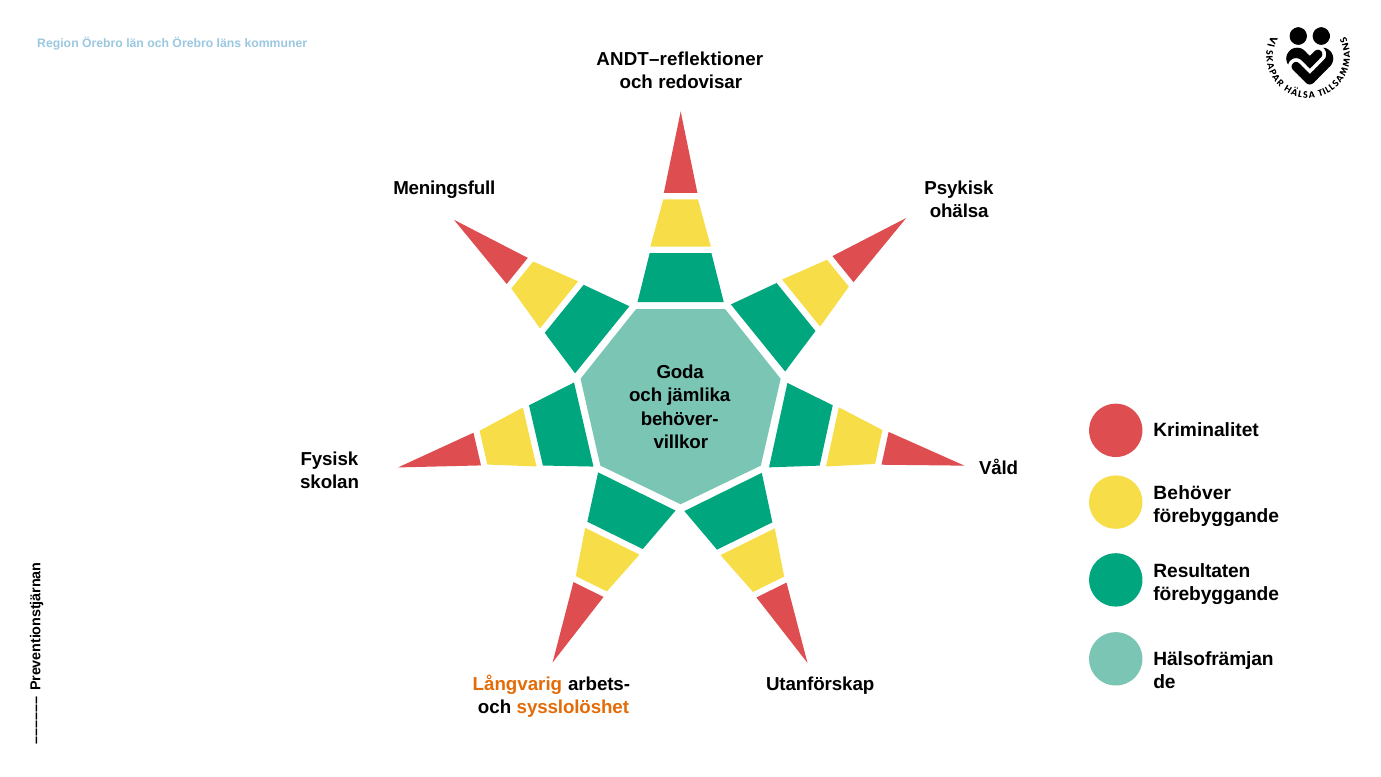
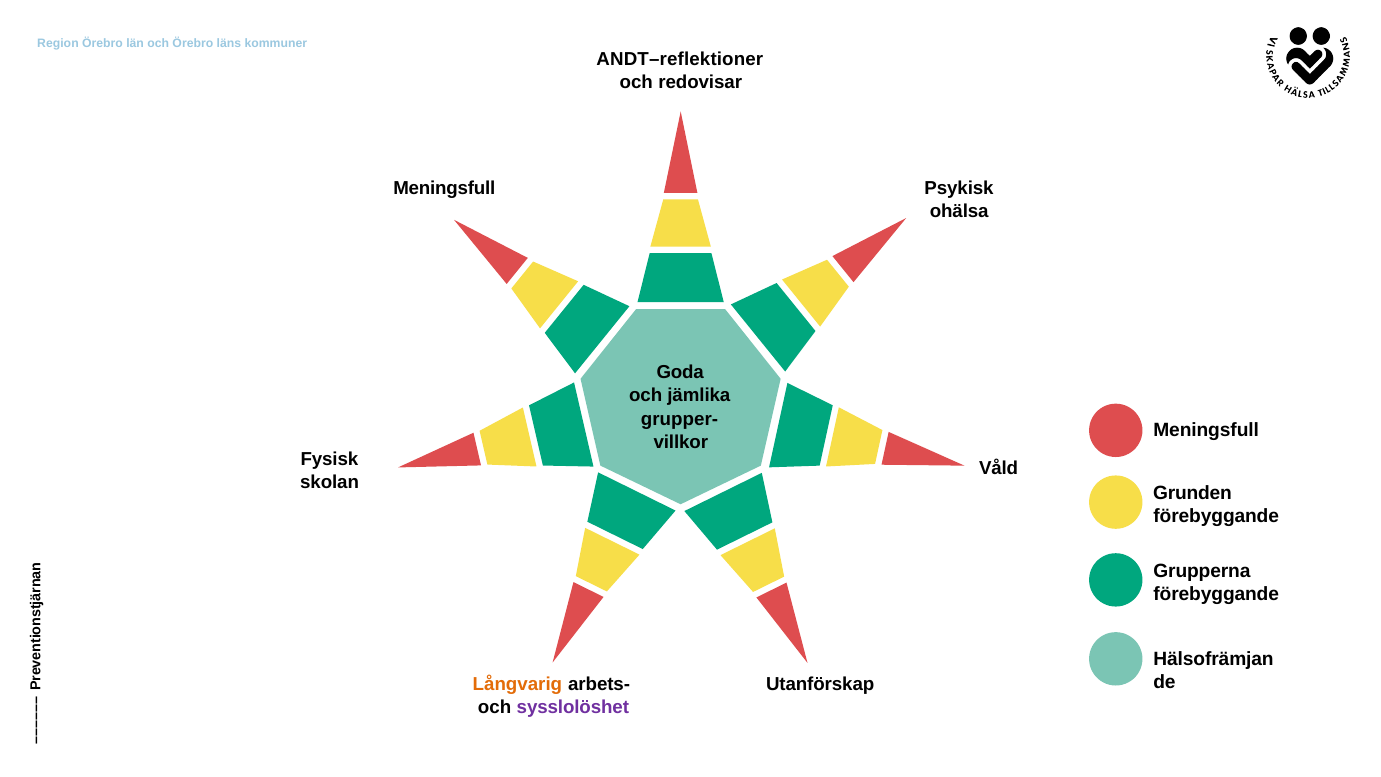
behöver-: behöver- -> grupper-
Kriminalitet at (1206, 430): Kriminalitet -> Meningsfull
Behöver: Behöver -> Grunden
Resultaten: Resultaten -> Grupperna
sysslolöshet colour: orange -> purple
